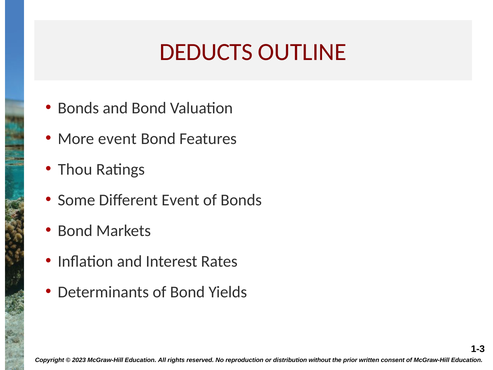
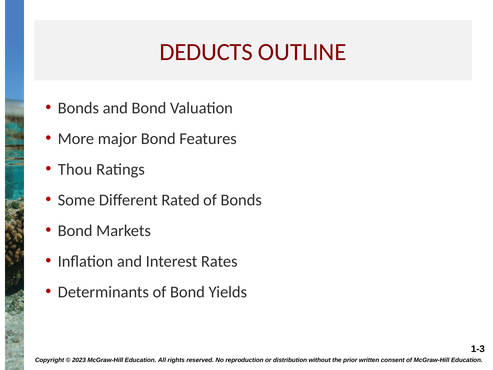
More event: event -> major
Different Event: Event -> Rated
